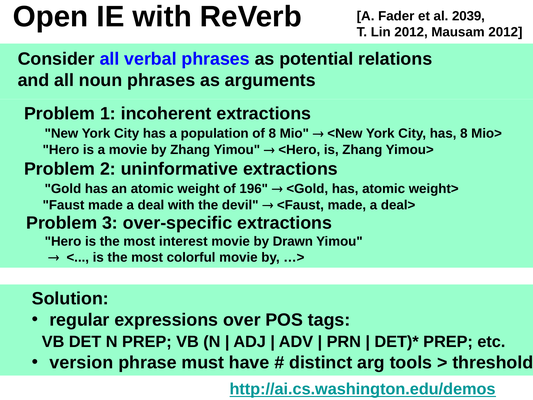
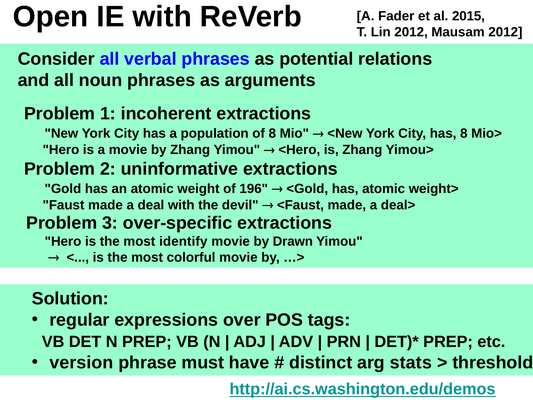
2039: 2039 -> 2015
interest: interest -> identify
tools: tools -> stats
